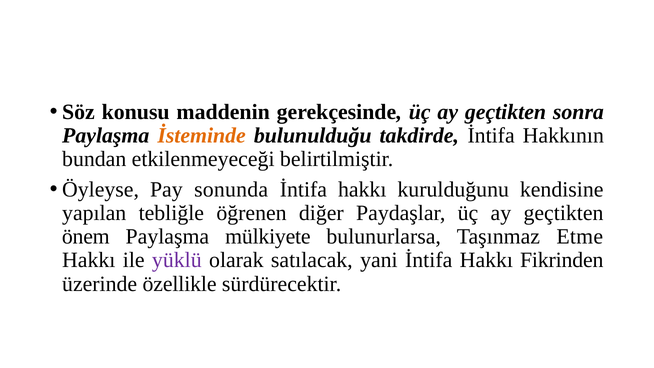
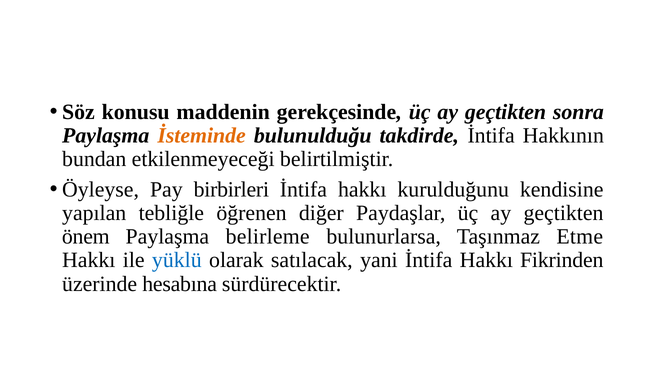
sonunda: sonunda -> birbirleri
mülkiyete: mülkiyete -> belirleme
yüklü colour: purple -> blue
özellikle: özellikle -> hesabına
